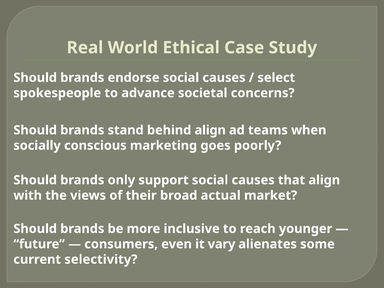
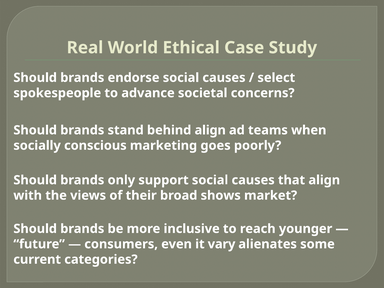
actual: actual -> shows
selectivity: selectivity -> categories
